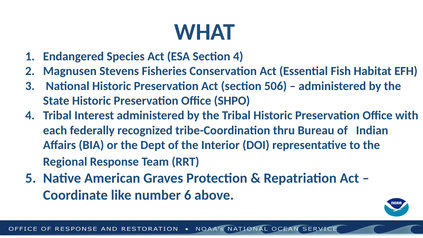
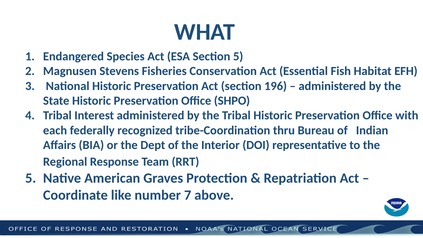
Section 4: 4 -> 5
506: 506 -> 196
6: 6 -> 7
